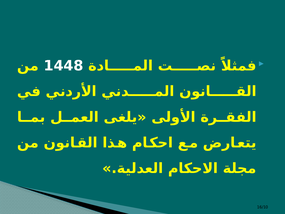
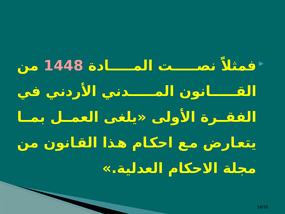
1448 colour: white -> pink
